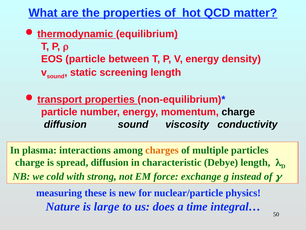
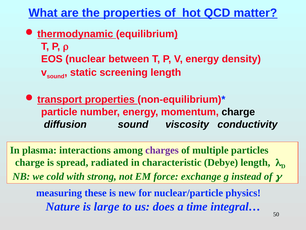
EOS particle: particle -> nuclear
charges colour: orange -> purple
spread diffusion: diffusion -> radiated
